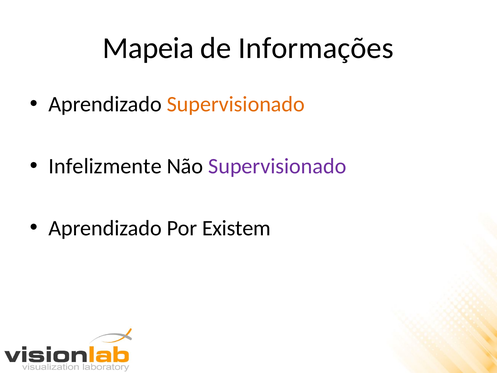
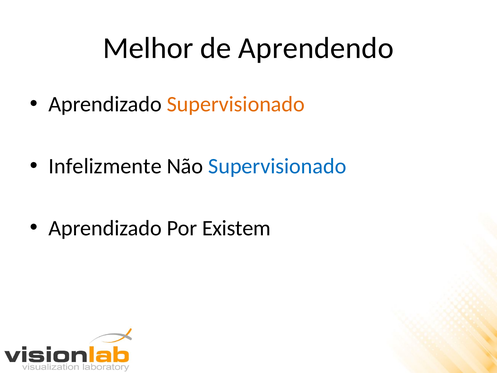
Mapeia: Mapeia -> Melhor
Informações: Informações -> Aprendendo
Supervisionado at (277, 166) colour: purple -> blue
